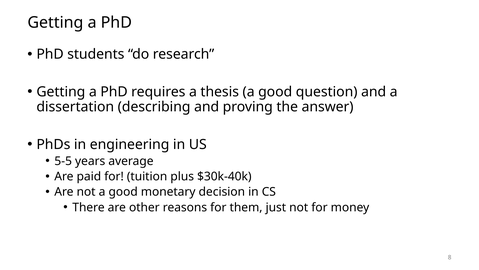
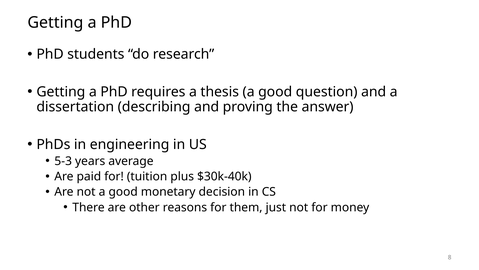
5-5: 5-5 -> 5-3
